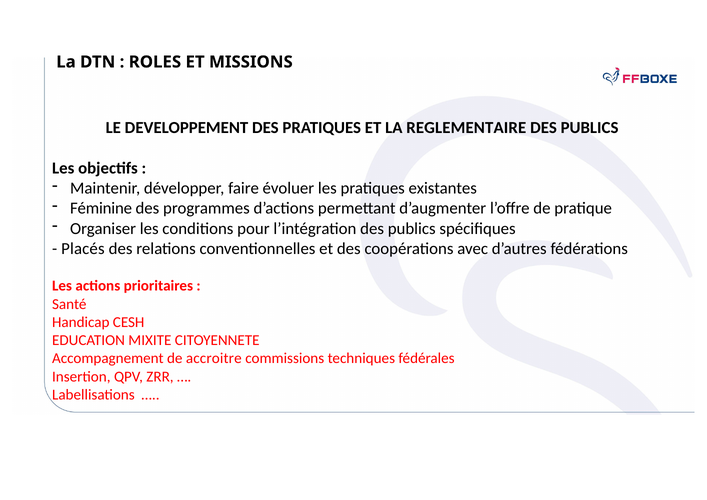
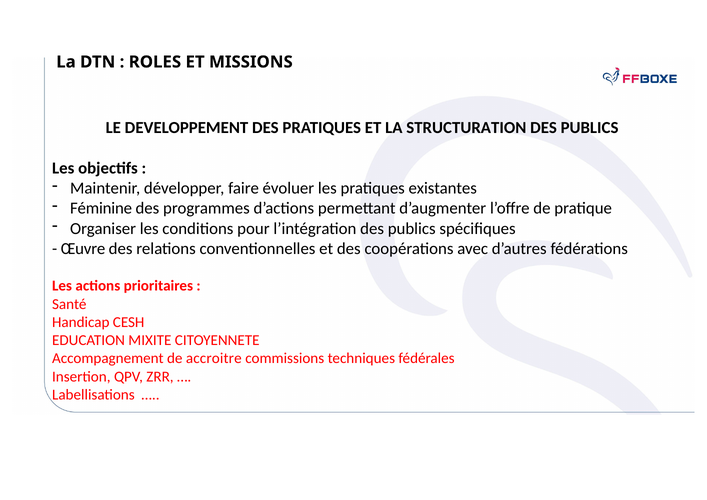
REGLEMENTAIRE: REGLEMENTAIRE -> STRUCTURATION
Placés: Placés -> Œuvre
